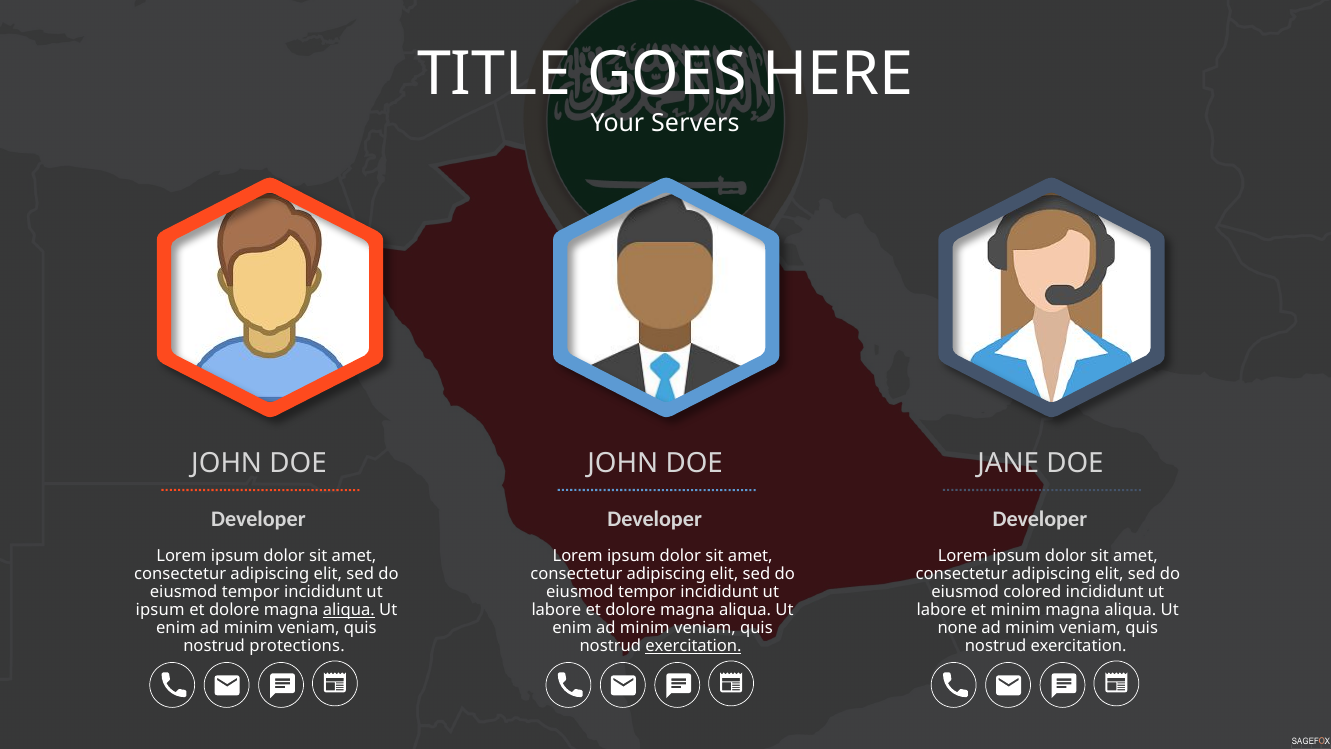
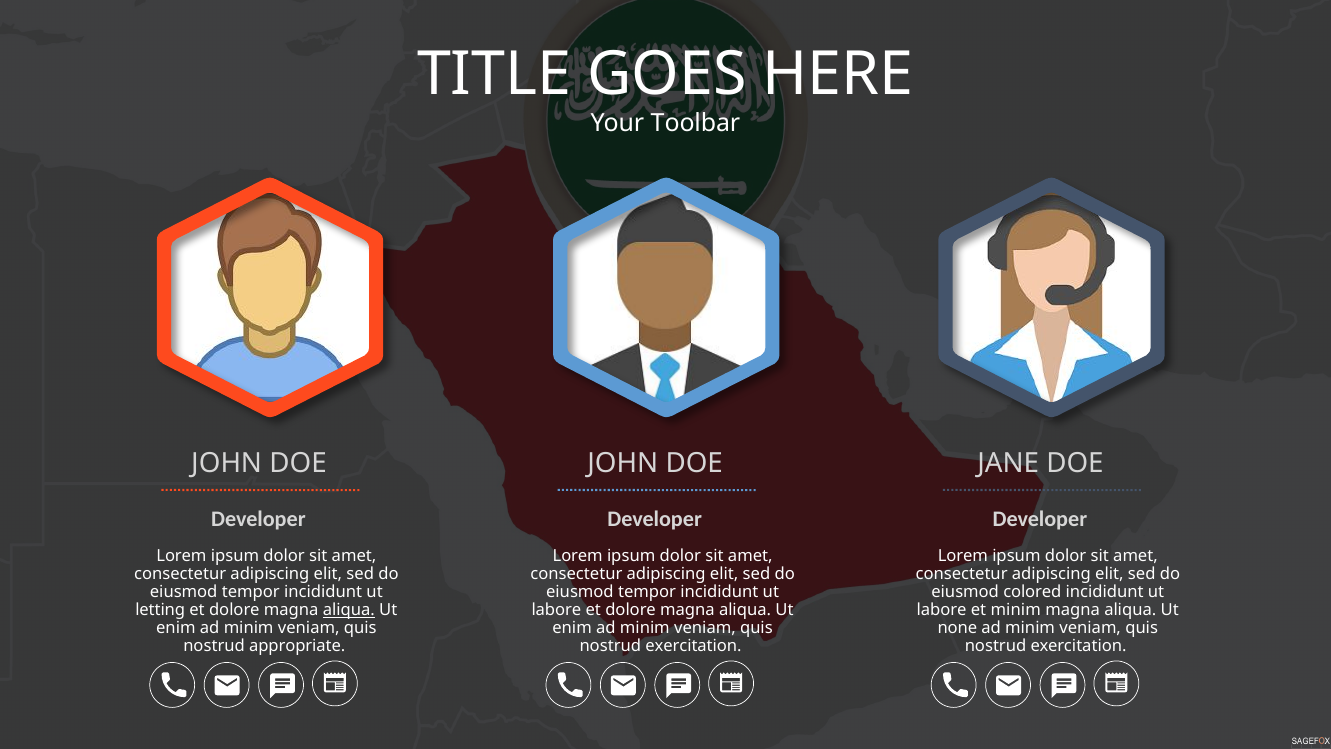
Servers: Servers -> Toolbar
ipsum at (160, 610): ipsum -> letting
protections: protections -> appropriate
exercitation at (693, 646) underline: present -> none
